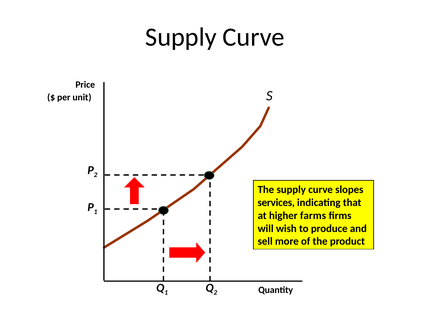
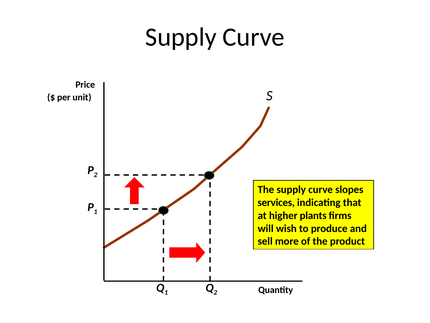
farms: farms -> plants
